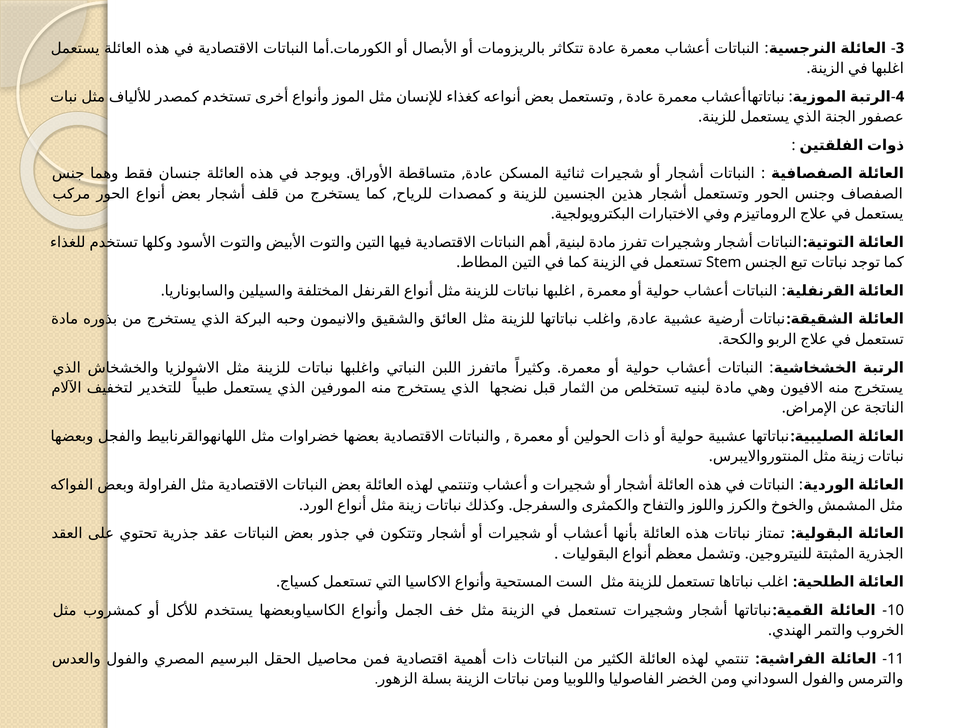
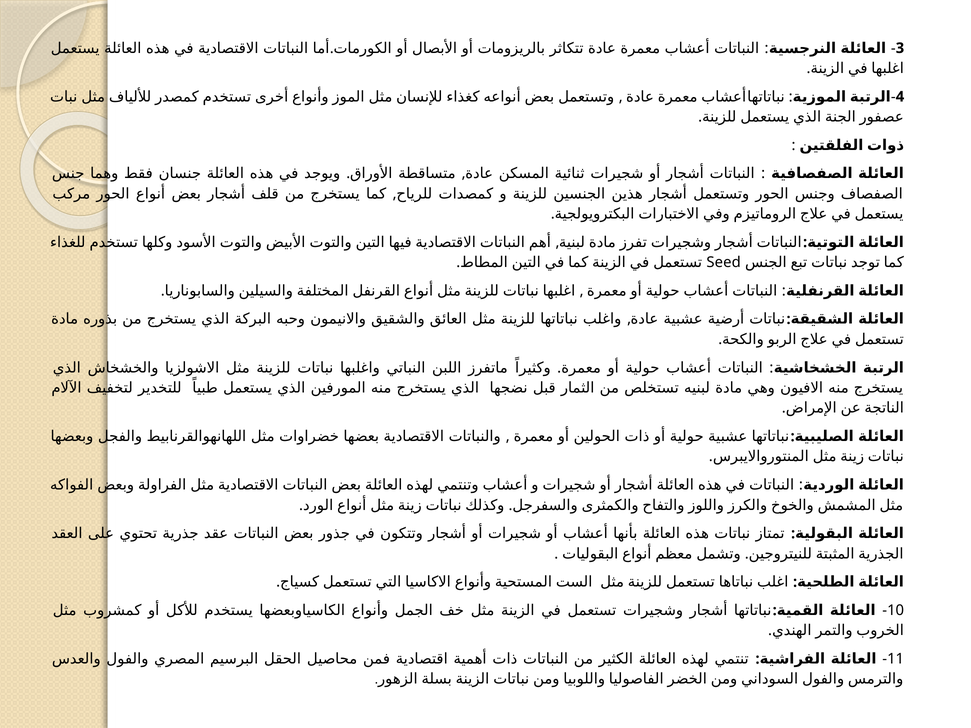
Stem: Stem -> Seed
